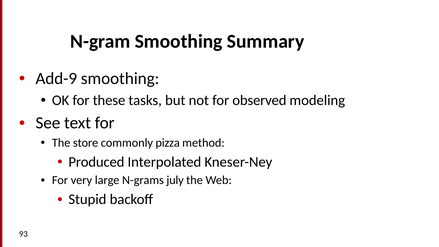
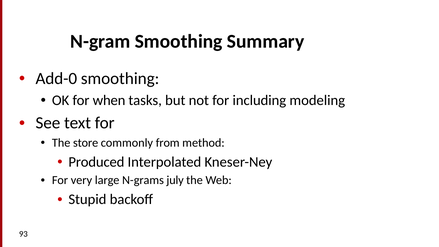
Add-9: Add-9 -> Add-0
these: these -> when
observed: observed -> including
pizza: pizza -> from
